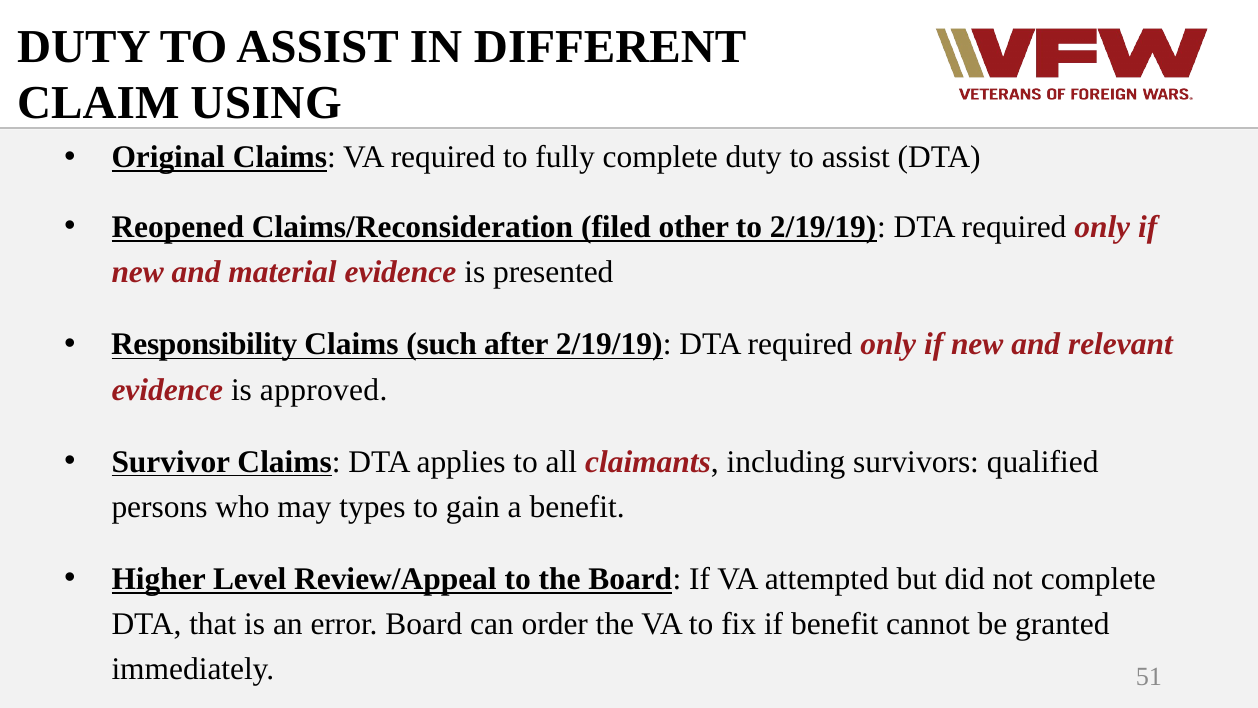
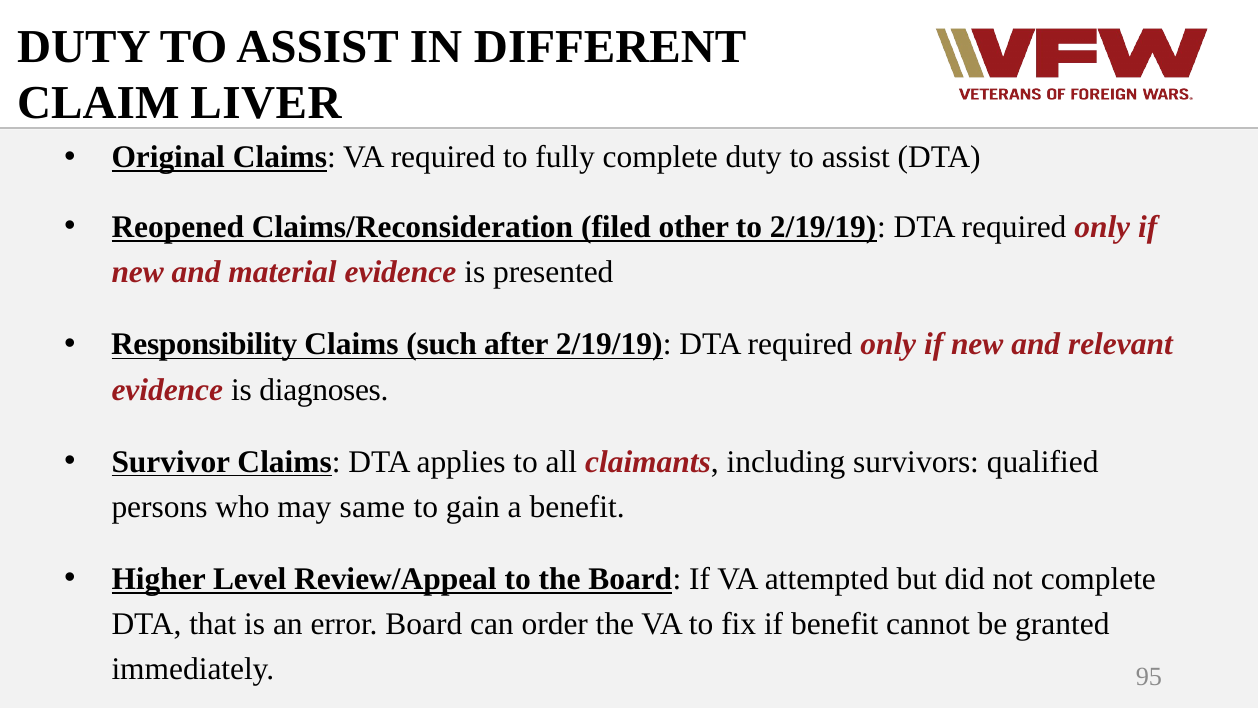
USING: USING -> LIVER
approved: approved -> diagnoses
types: types -> same
51: 51 -> 95
